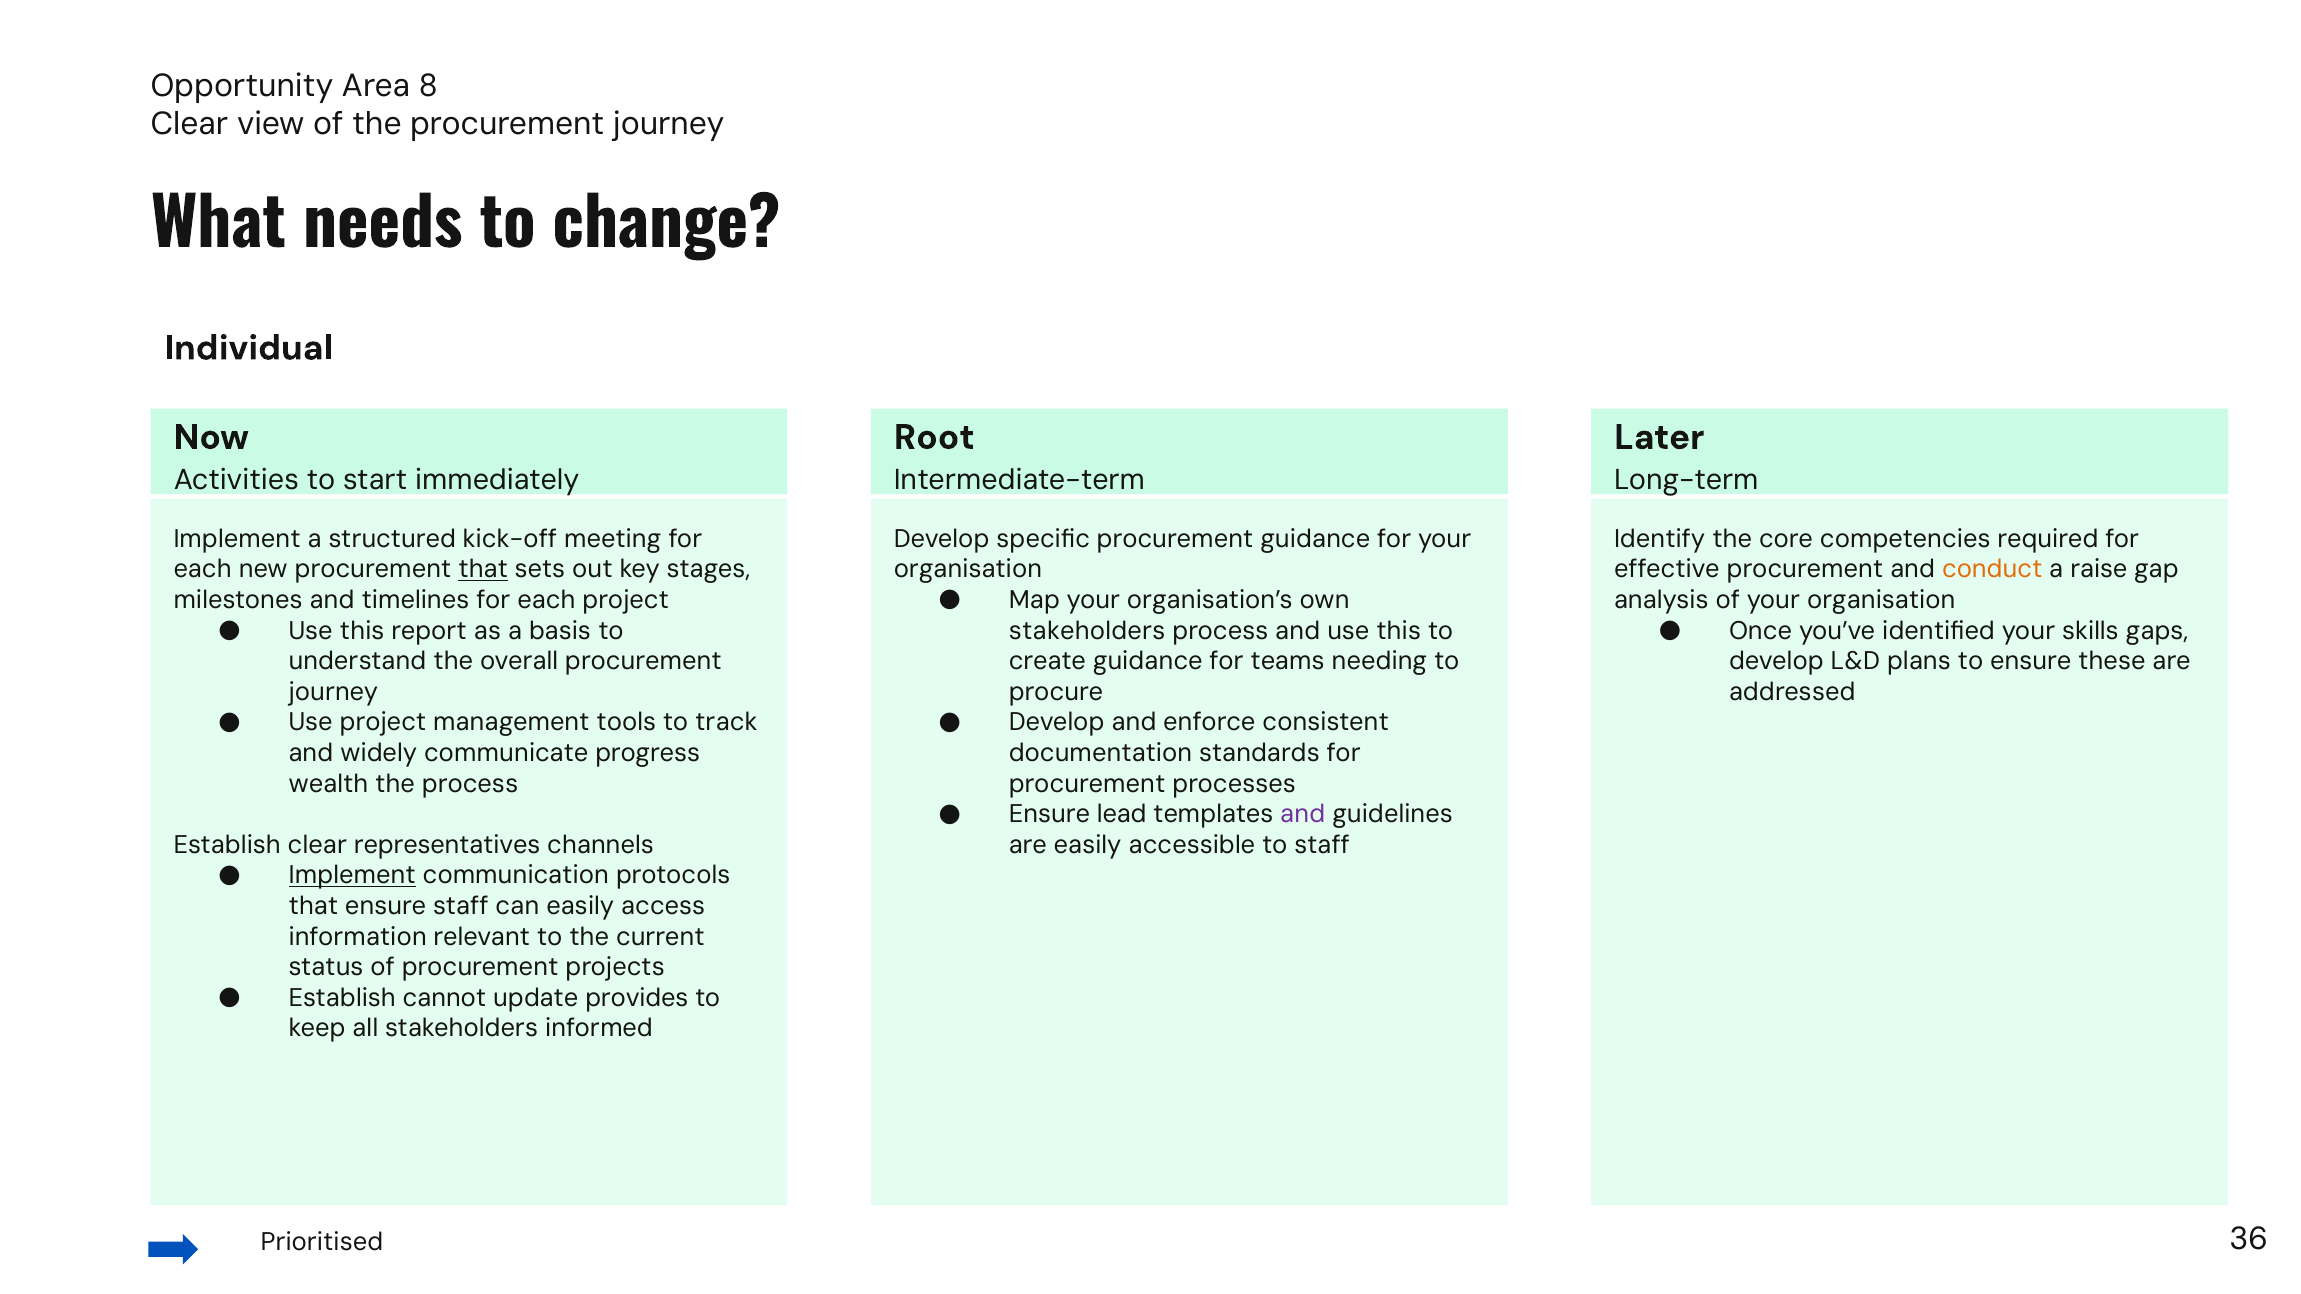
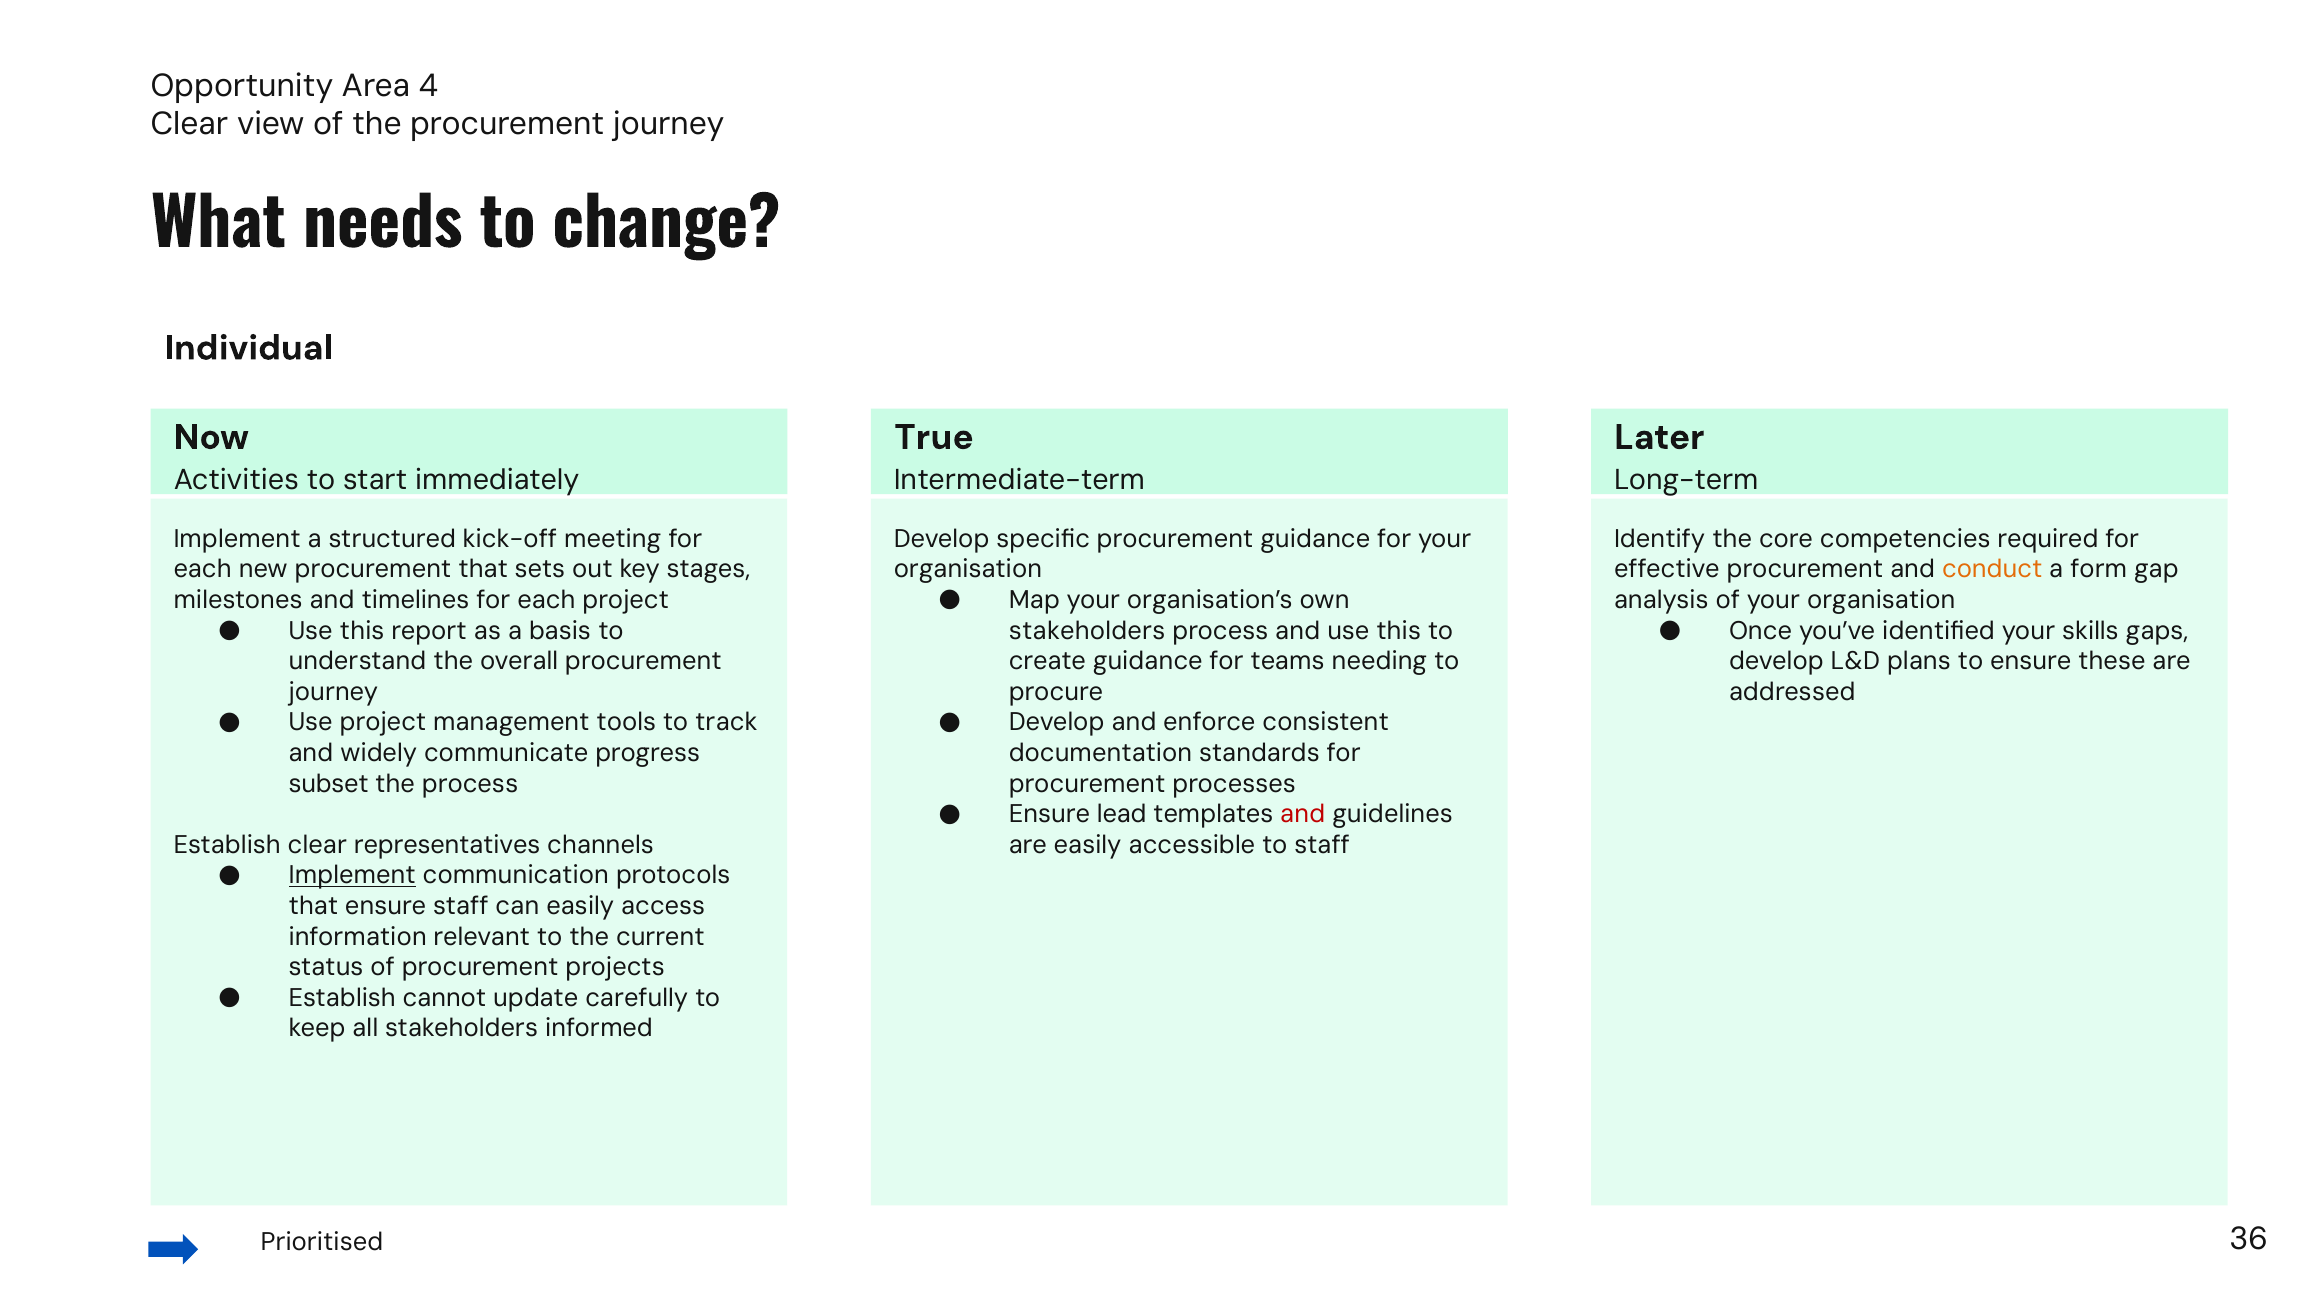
8: 8 -> 4
Root: Root -> True
that at (483, 570) underline: present -> none
raise: raise -> form
wealth: wealth -> subset
and at (1303, 814) colour: purple -> red
provides: provides -> carefully
